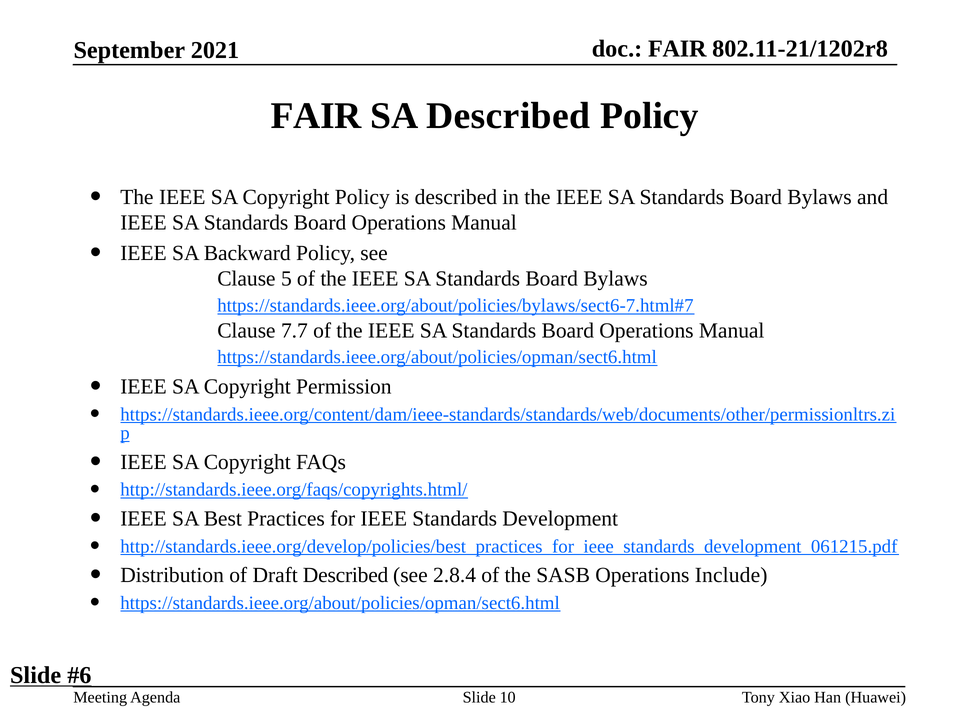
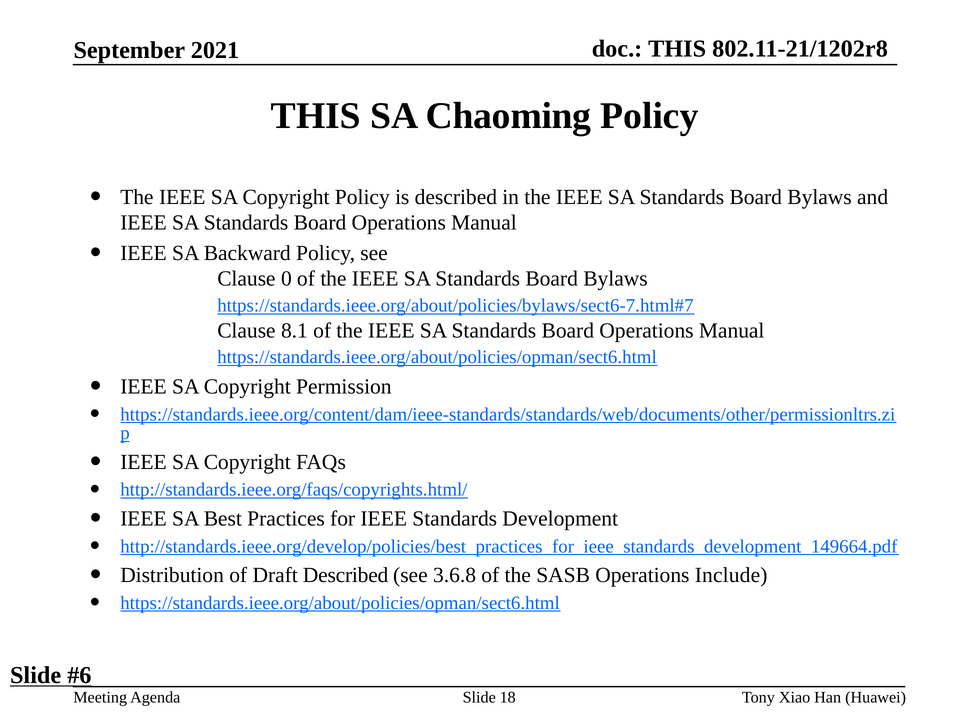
FAIR at (677, 49): FAIR -> THIS
FAIR at (316, 116): FAIR -> THIS
SA Described: Described -> Chaoming
5: 5 -> 0
7.7: 7.7 -> 8.1
http://standards.ieee.org/develop/policies/best_practices_for_ieee_standards_development_061215.pdf: http://standards.ieee.org/develop/policies/best_practices_for_ieee_standards_development_061215.pdf -> http://standards.ieee.org/develop/policies/best_practices_for_ieee_standards_development_149664.pdf
2.8.4: 2.8.4 -> 3.6.8
10: 10 -> 18
